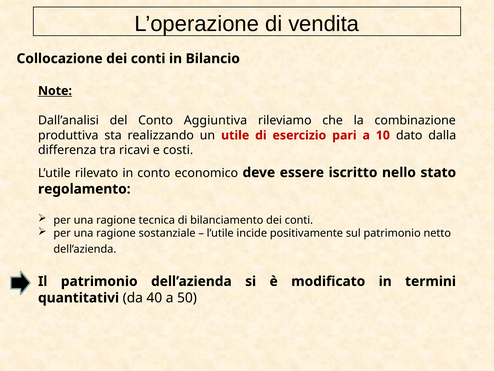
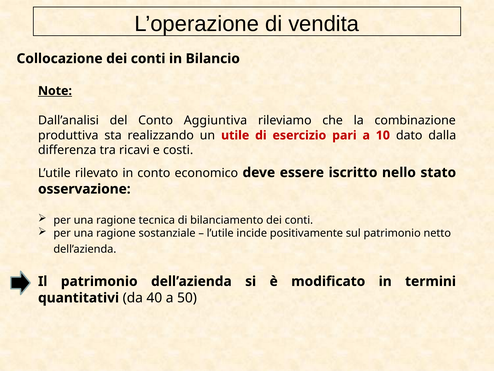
regolamento: regolamento -> osservazione
